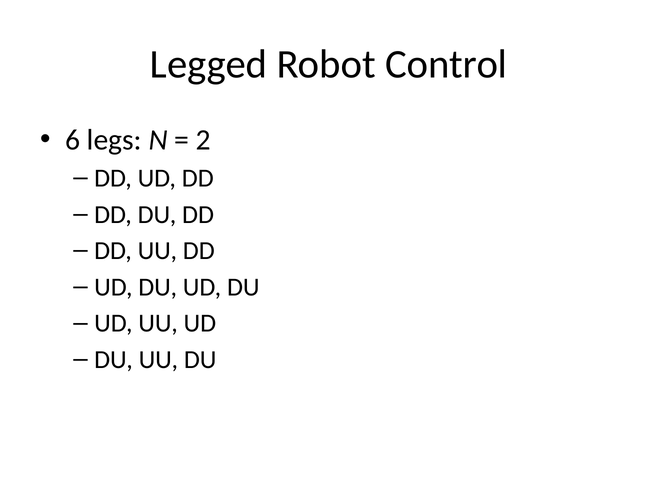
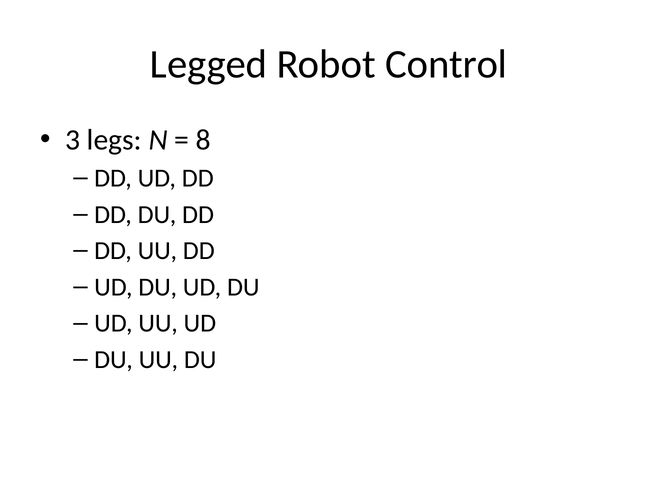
6: 6 -> 3
2: 2 -> 8
